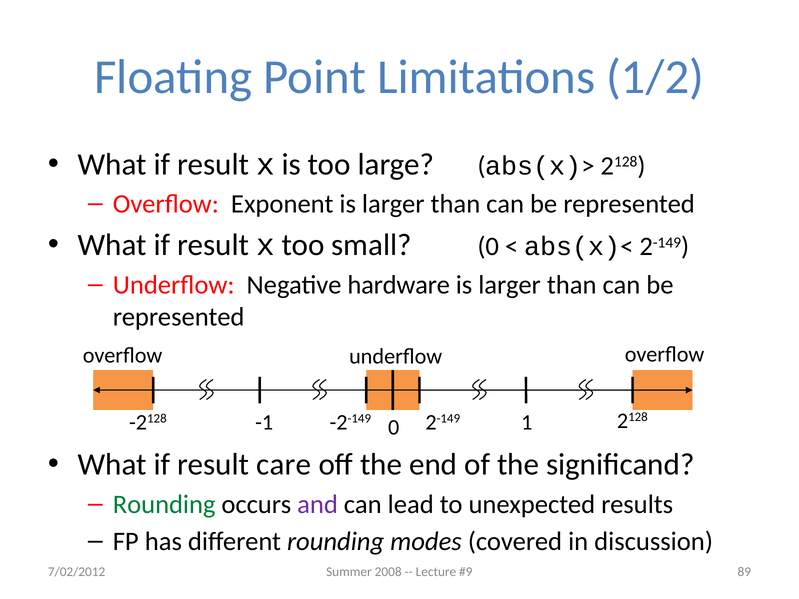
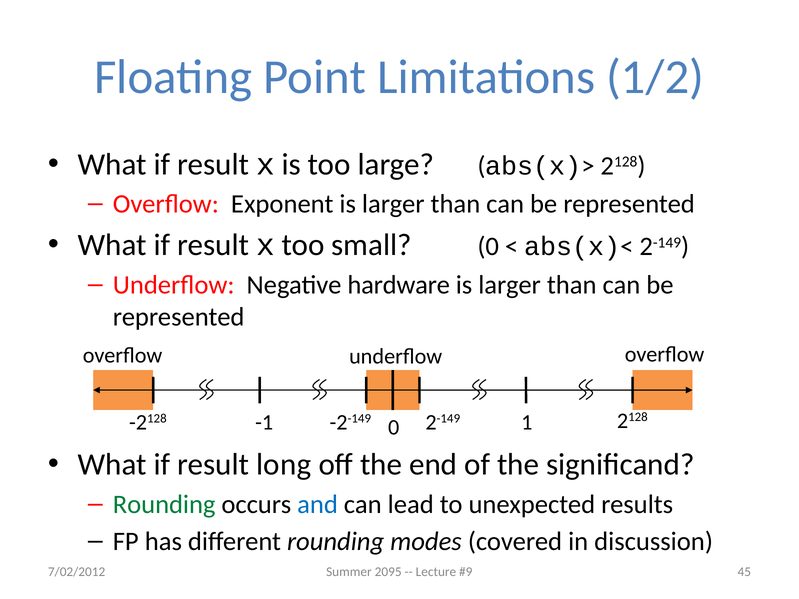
care: care -> long
and colour: purple -> blue
2008: 2008 -> 2095
89: 89 -> 45
